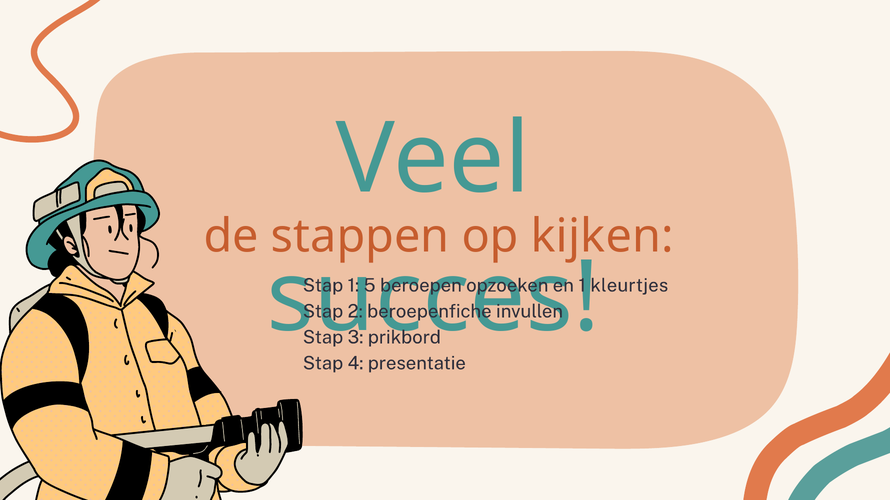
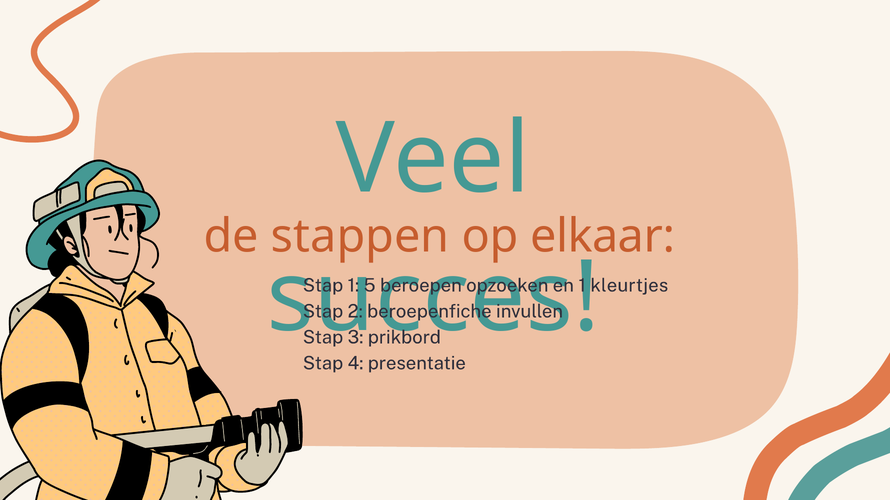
kijken: kijken -> elkaar
